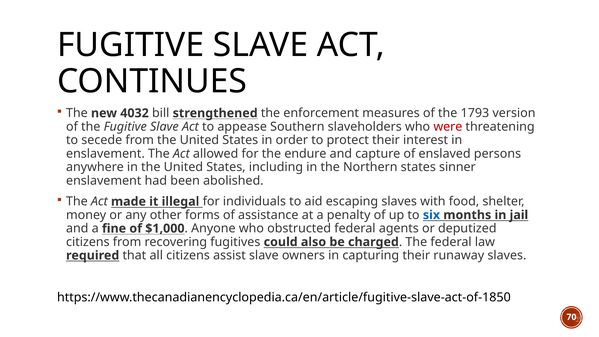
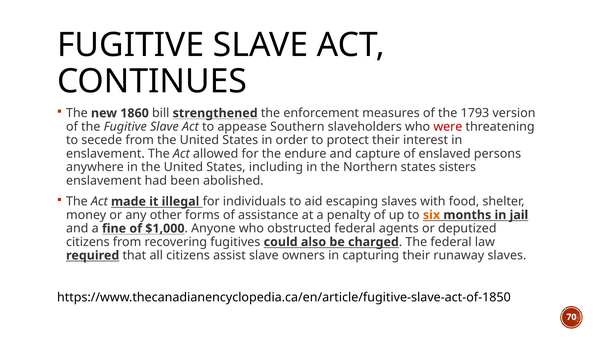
4032: 4032 -> 1860
sinner: sinner -> sisters
six colour: blue -> orange
